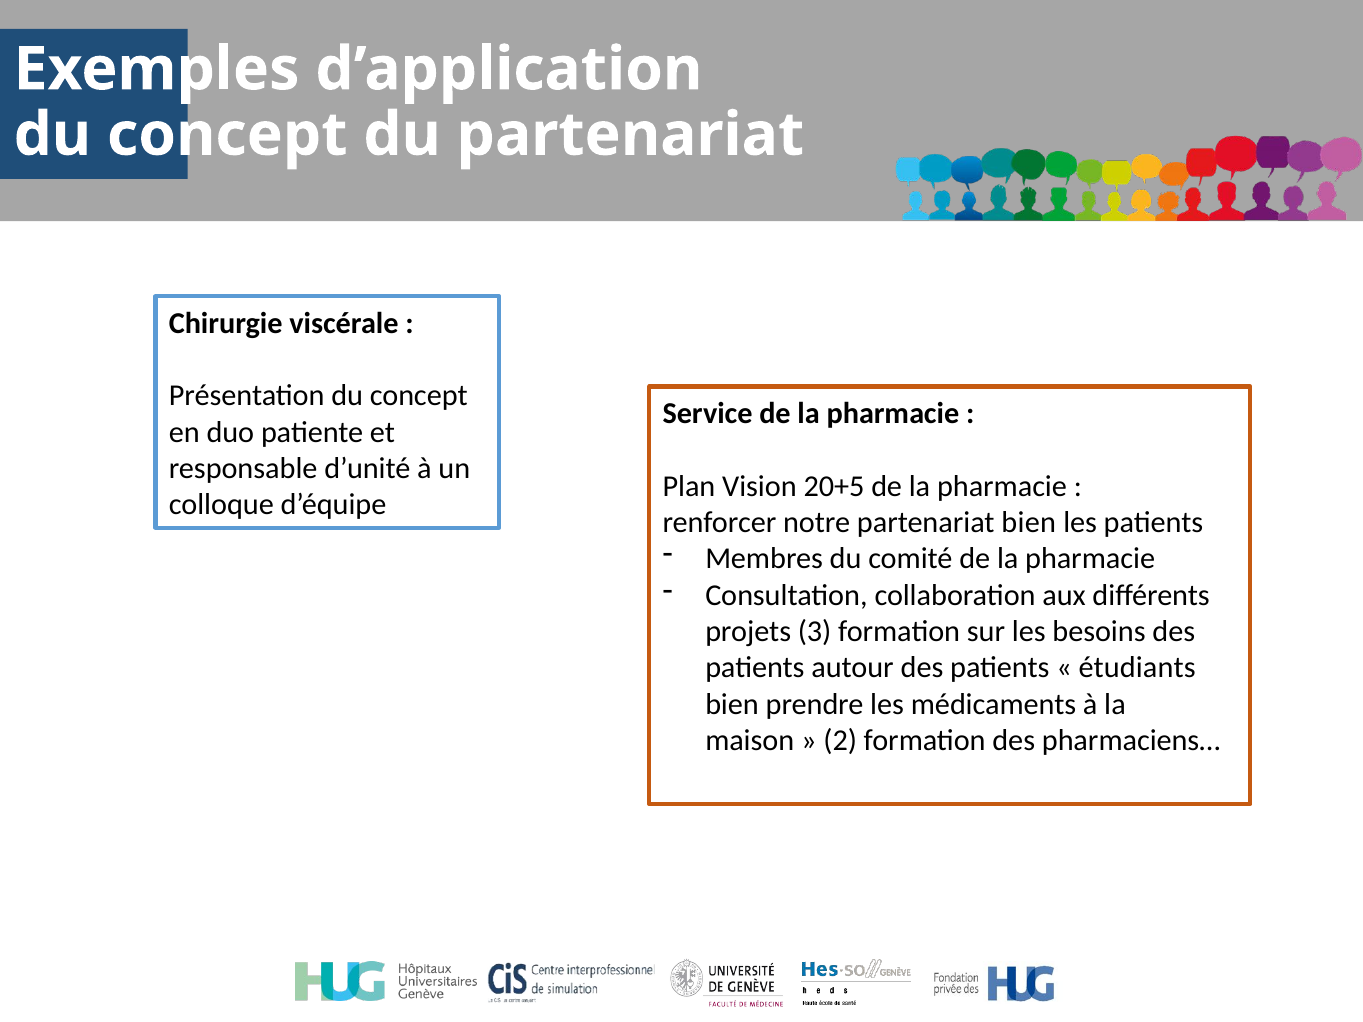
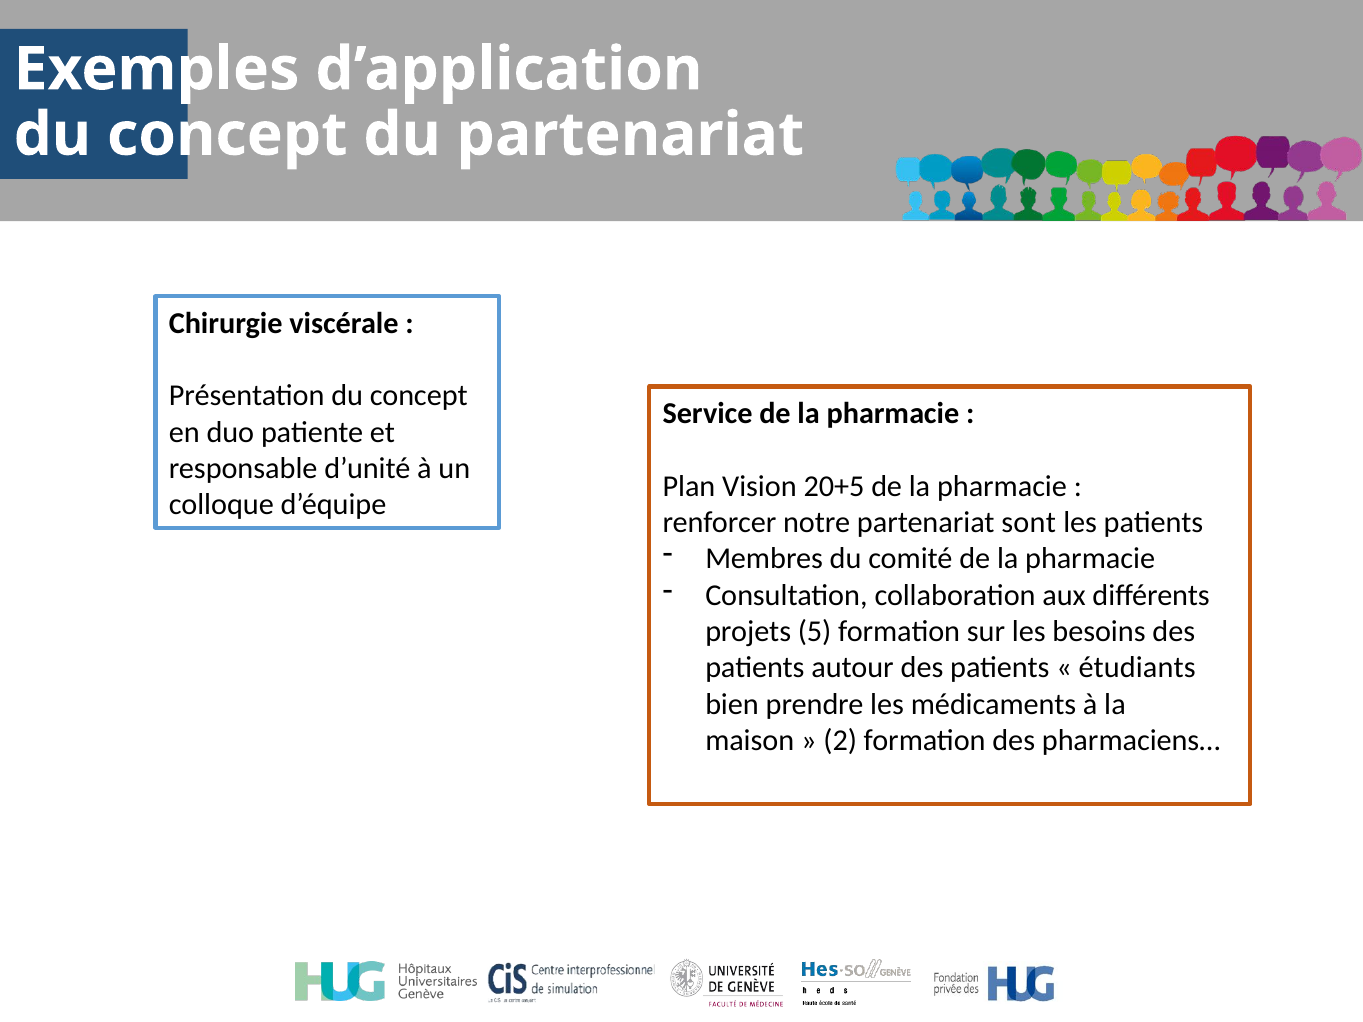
partenariat bien: bien -> sont
3: 3 -> 5
